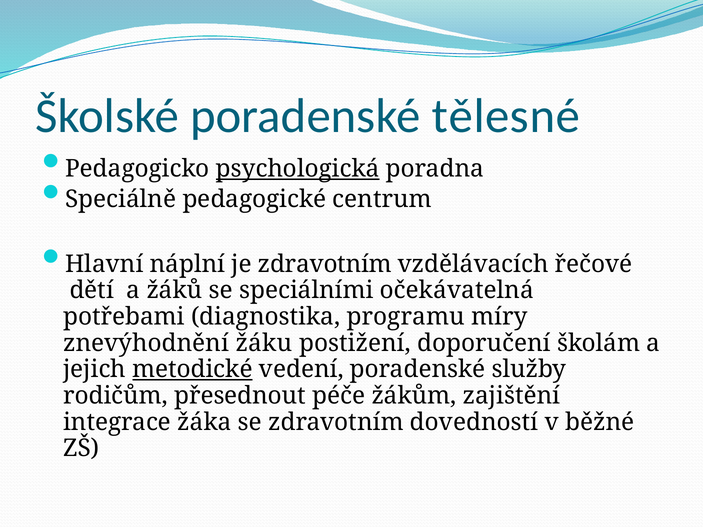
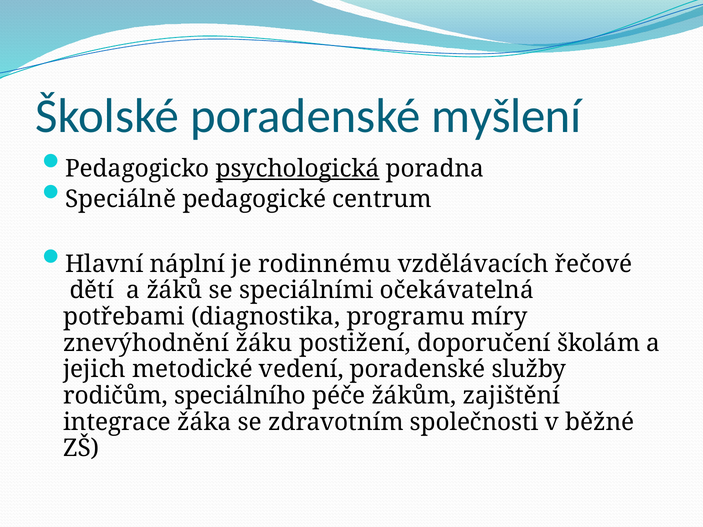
tělesné: tělesné -> myšlení
je zdravotním: zdravotním -> rodinnému
metodické underline: present -> none
přesednout: přesednout -> speciálního
dovedností: dovedností -> společnosti
